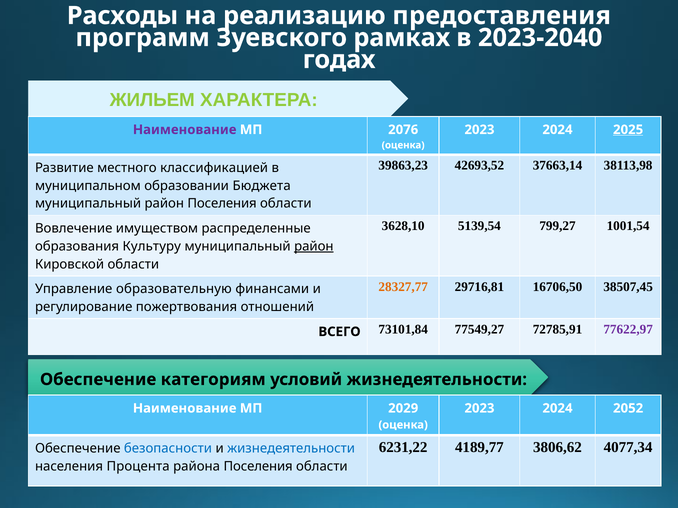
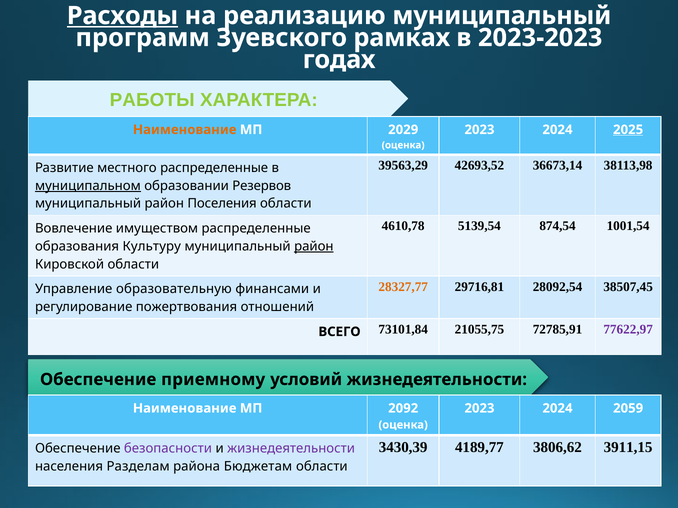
Расходы underline: none -> present
реализацию предоставления: предоставления -> муниципальный
2023-2040: 2023-2040 -> 2023-2023
ЖИЛЬЕМ: ЖИЛЬЕМ -> РАБОТЫ
Наименование at (185, 130) colour: purple -> orange
2076: 2076 -> 2029
39863,23: 39863,23 -> 39563,29
37663,14: 37663,14 -> 36673,14
местного классификацией: классификацией -> распределенные
муниципальном underline: none -> present
Бюджета: Бюджета -> Резервов
3628,10: 3628,10 -> 4610,78
799,27: 799,27 -> 874,54
16706,50: 16706,50 -> 28092,54
77549,27: 77549,27 -> 21055,75
категориям: категориям -> приемному
2029: 2029 -> 2092
2052: 2052 -> 2059
6231,22: 6231,22 -> 3430,39
4077,34: 4077,34 -> 3911,15
безопасности colour: blue -> purple
жизнедеятельности at (291, 449) colour: blue -> purple
Процента: Процента -> Разделам
района Поселения: Поселения -> Бюджетам
